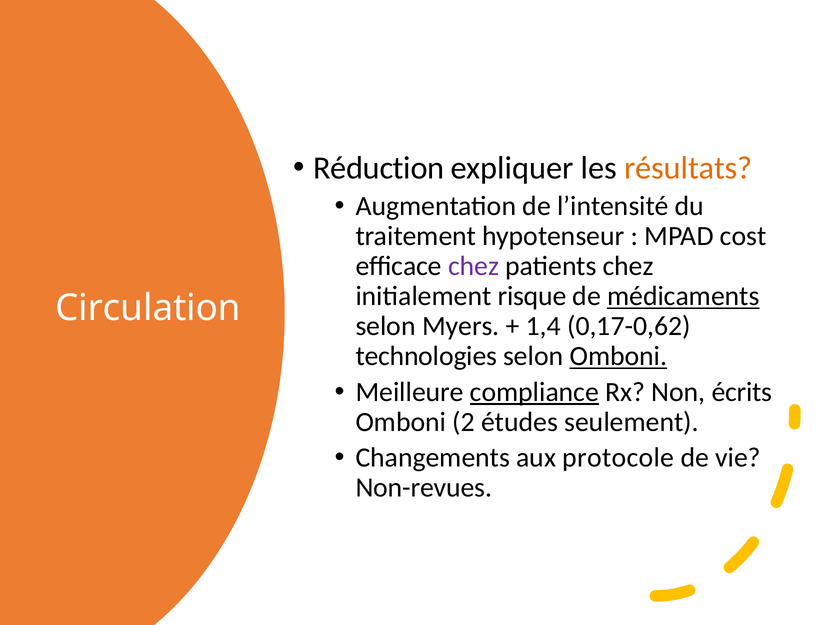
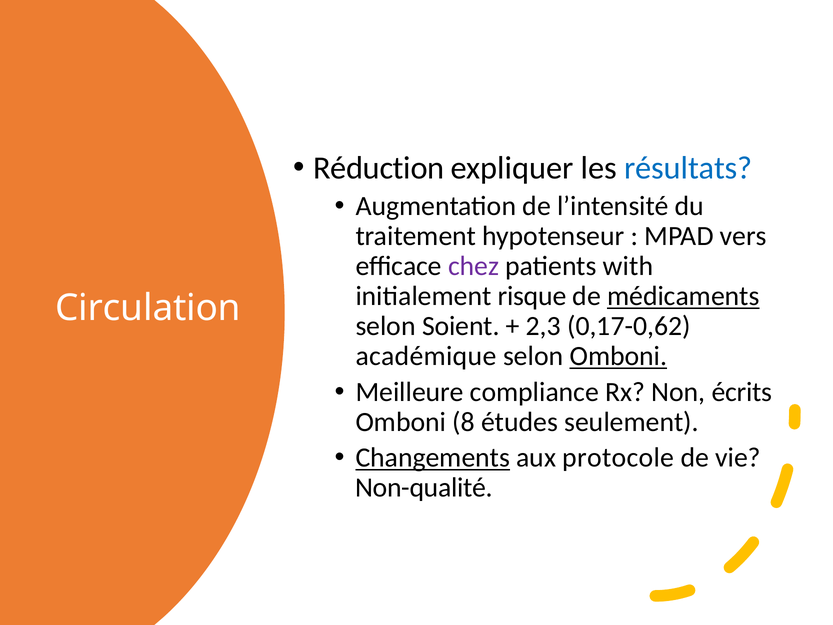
résultats colour: orange -> blue
cost: cost -> vers
patients chez: chez -> with
Myers: Myers -> Soient
1,4: 1,4 -> 2,3
technologies: technologies -> académique
compliance underline: present -> none
2: 2 -> 8
Changements underline: none -> present
Non-revues: Non-revues -> Non-qualité
